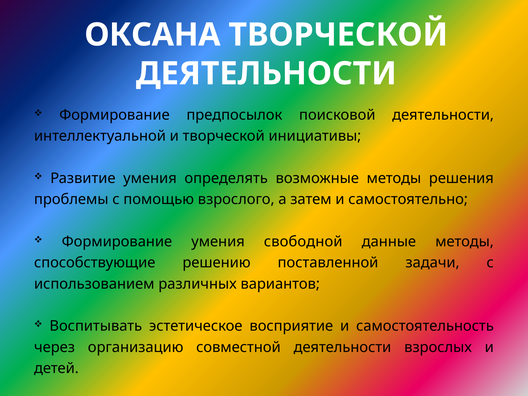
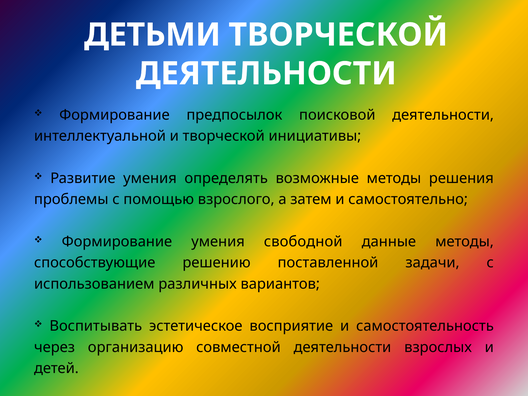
ОКСАНА: ОКСАНА -> ДЕТЬМИ
